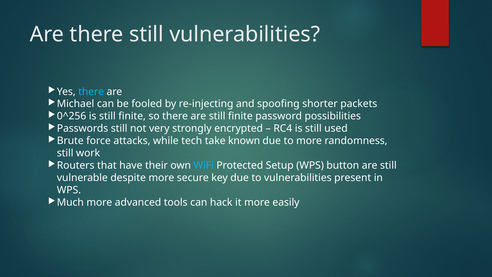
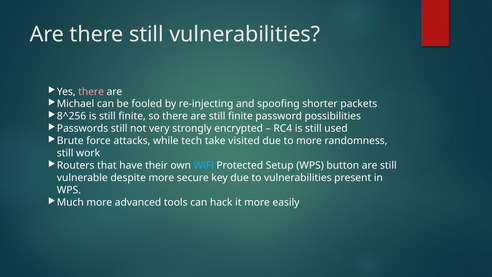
there at (91, 92) colour: light blue -> pink
0^256: 0^256 -> 8^256
known: known -> visited
